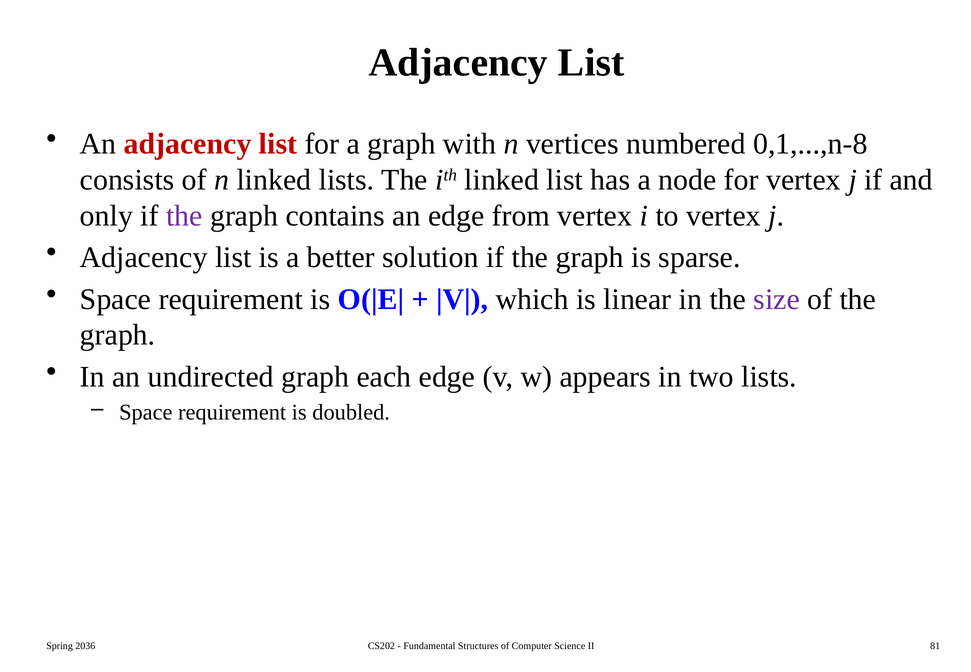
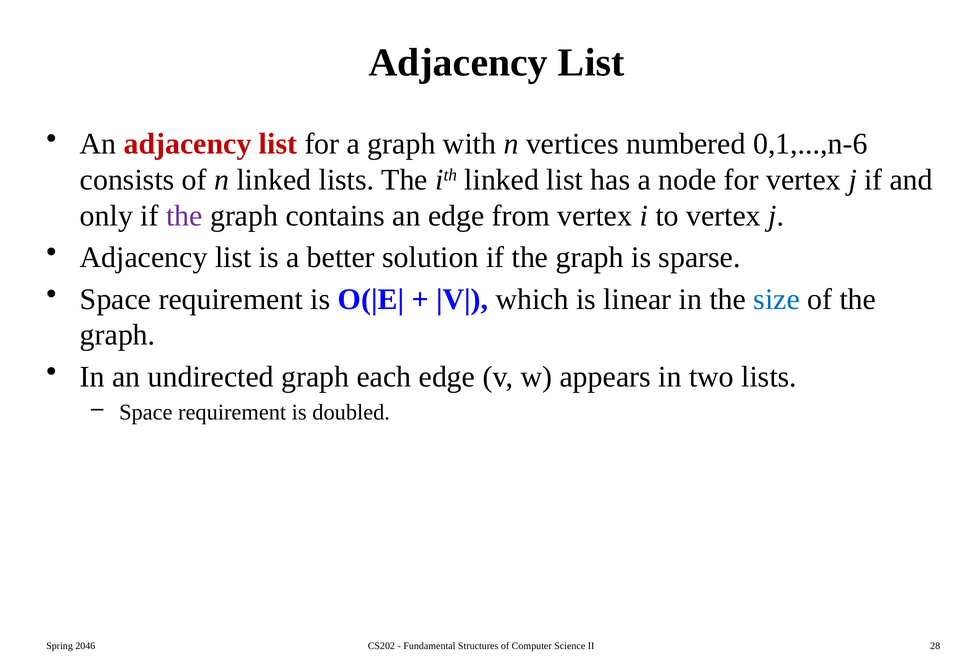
0,1,...,n-8: 0,1,...,n-8 -> 0,1,...,n-6
size colour: purple -> blue
2036: 2036 -> 2046
81: 81 -> 28
